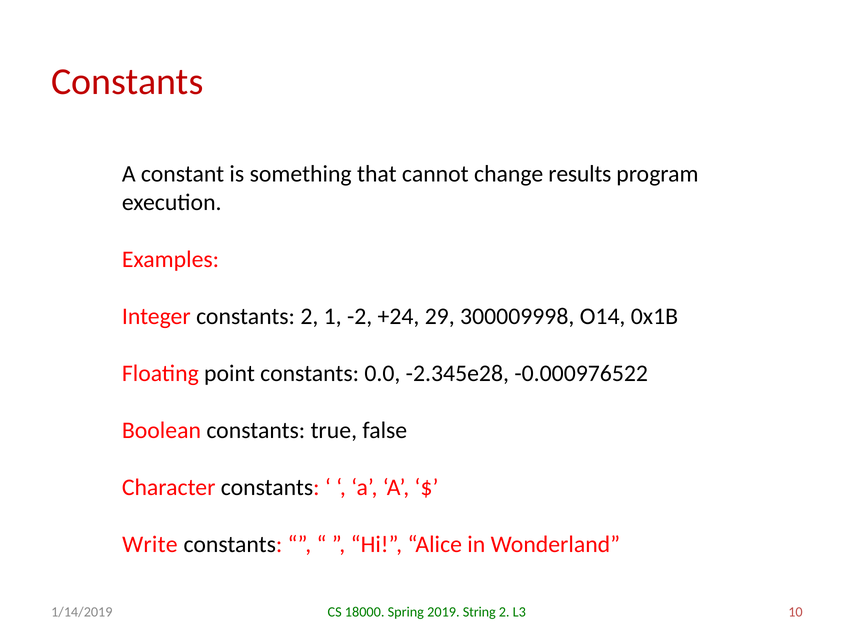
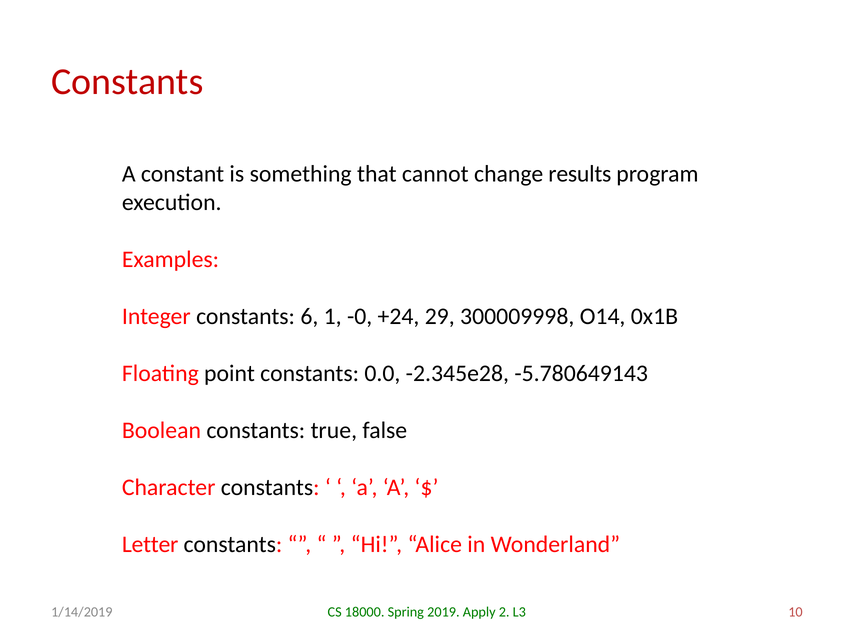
constants 2: 2 -> 6
-2: -2 -> -0
-0.000976522: -0.000976522 -> -5.780649143
Write: Write -> Letter
String: String -> Apply
